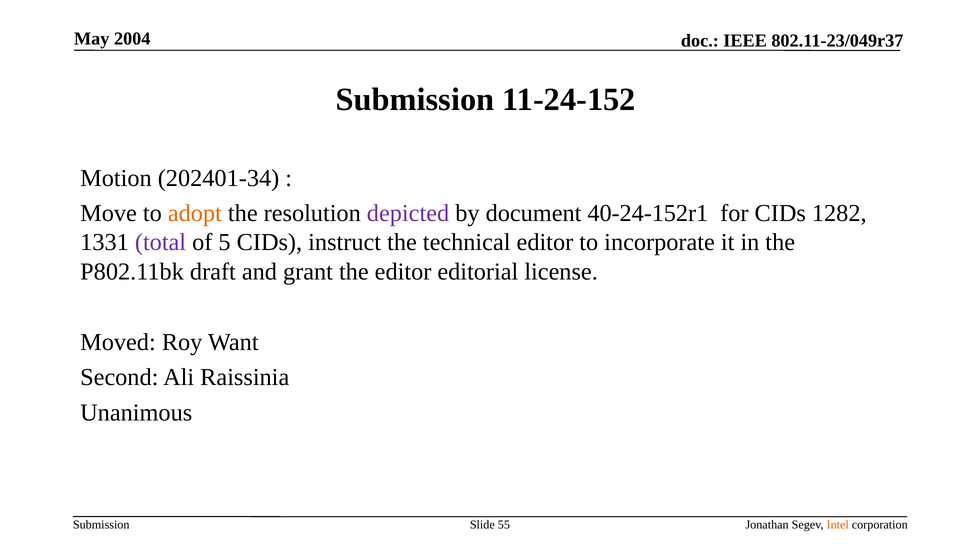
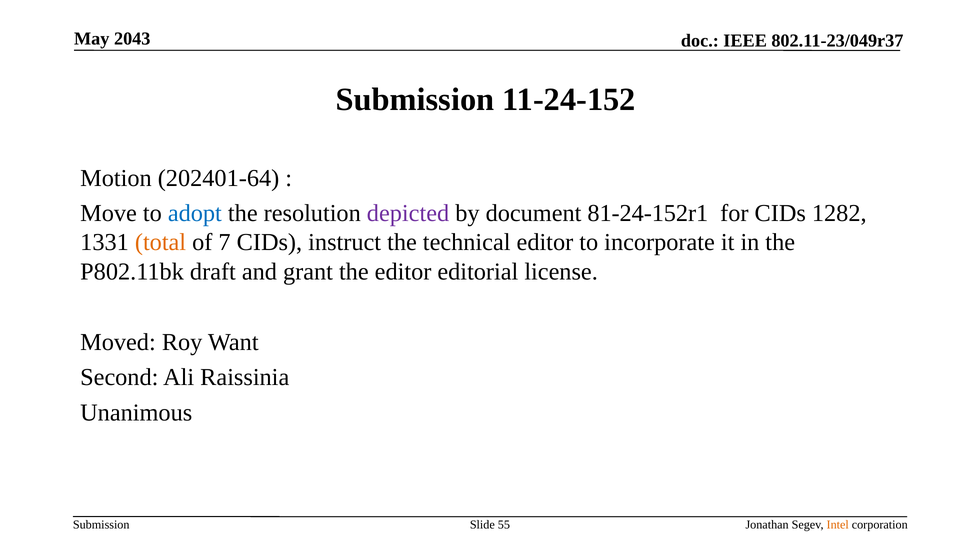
2004: 2004 -> 2043
202401-34: 202401-34 -> 202401-64
adopt colour: orange -> blue
40-24-152r1: 40-24-152r1 -> 81-24-152r1
total colour: purple -> orange
5: 5 -> 7
